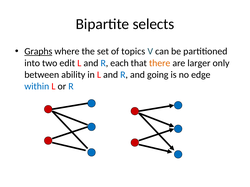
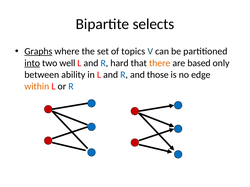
into underline: none -> present
edit: edit -> well
each: each -> hard
larger: larger -> based
going: going -> those
within colour: blue -> orange
